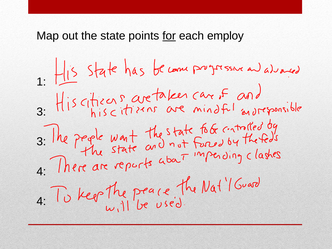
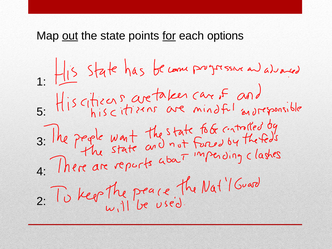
out underline: none -> present
employ: employ -> options
3 at (41, 112): 3 -> 5
4 at (41, 201): 4 -> 2
